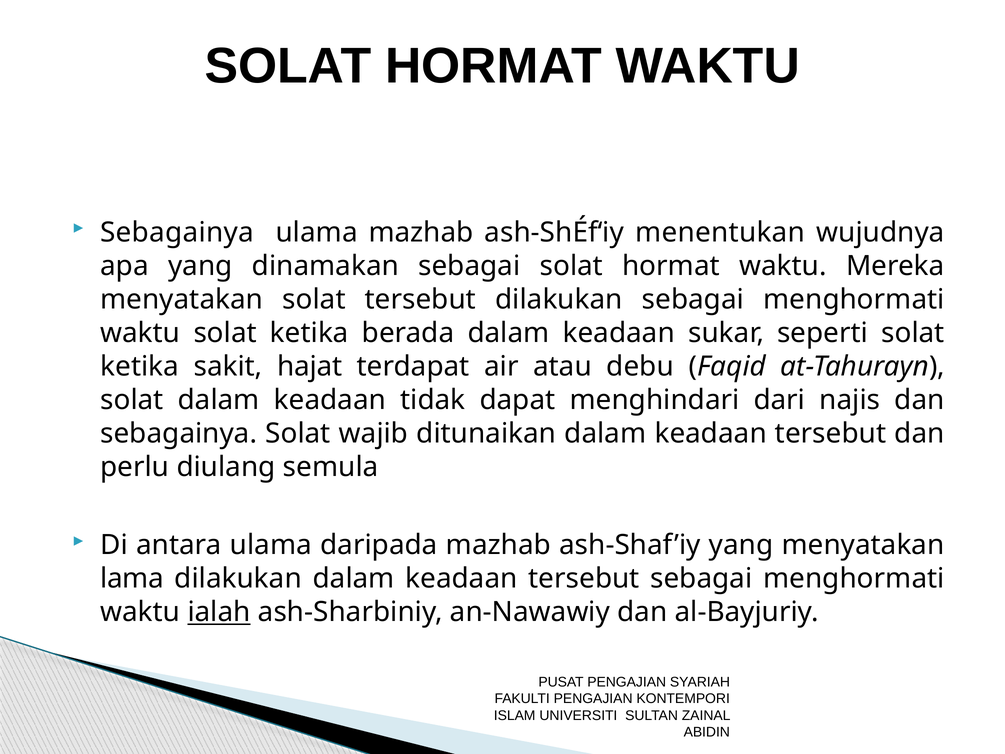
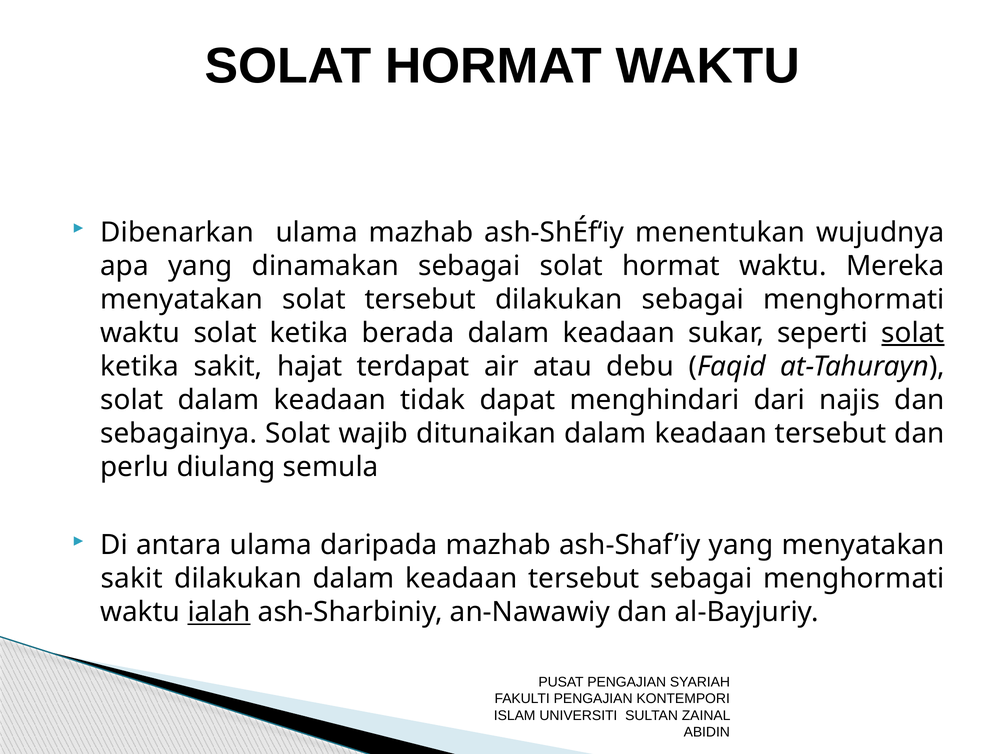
Sebagainya at (177, 232): Sebagainya -> Dibenarkan
solat at (913, 333) underline: none -> present
lama at (132, 579): lama -> sakit
